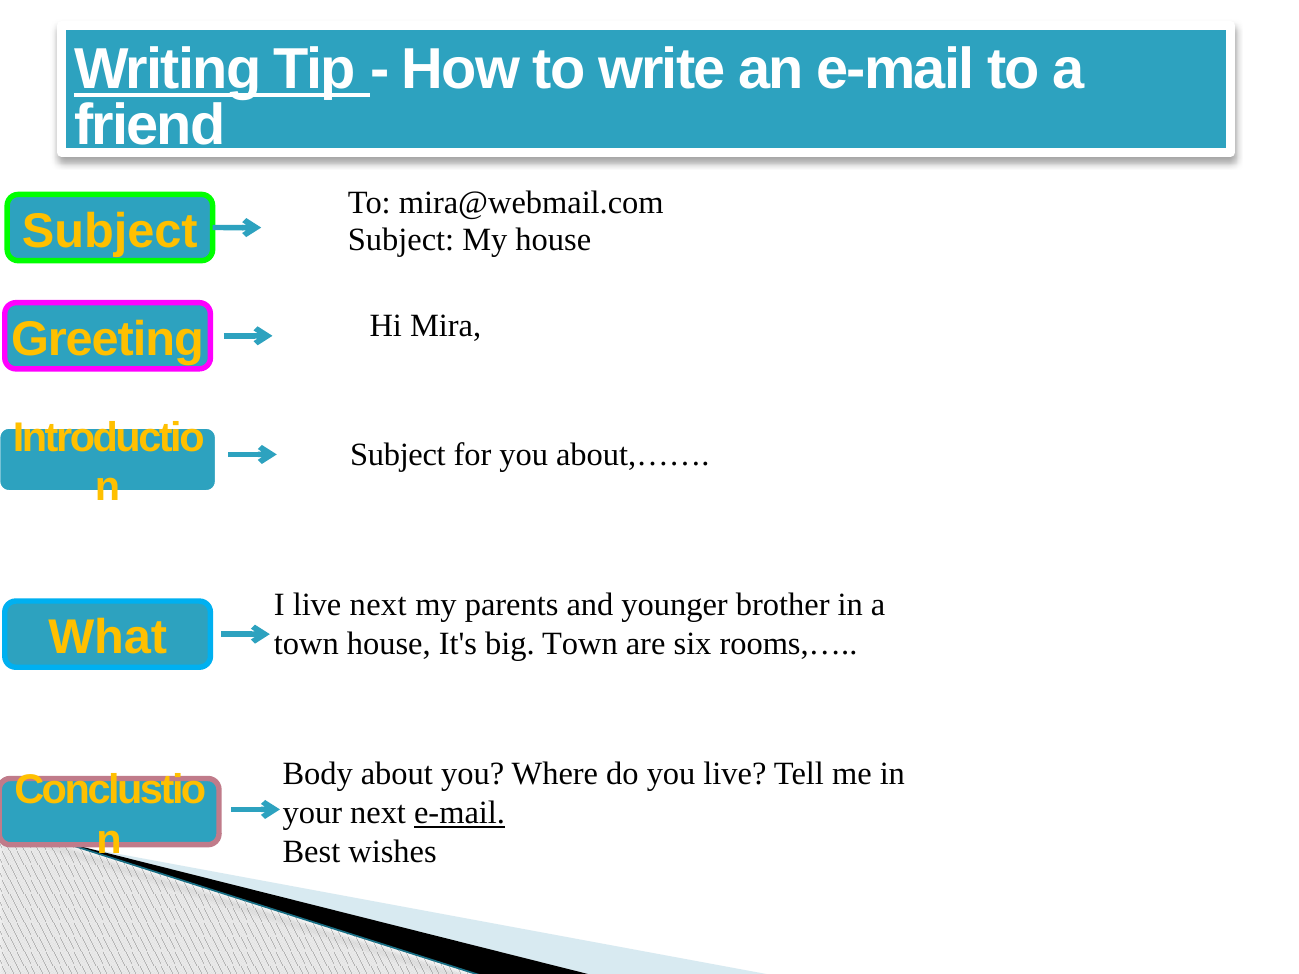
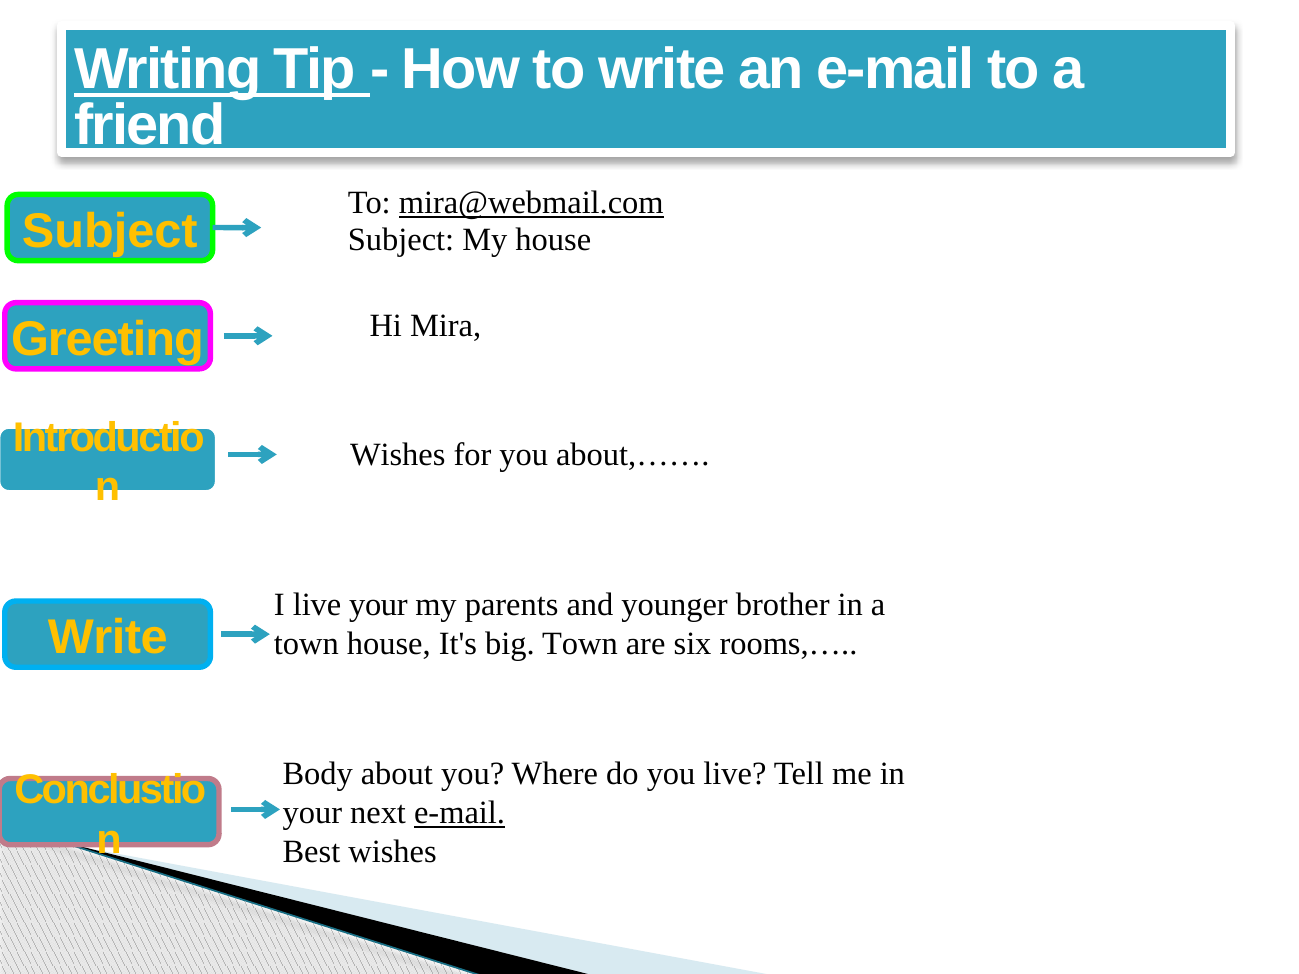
mira@webmail.com underline: none -> present
Subject at (398, 454): Subject -> Wishes
live next: next -> your
What at (108, 638): What -> Write
